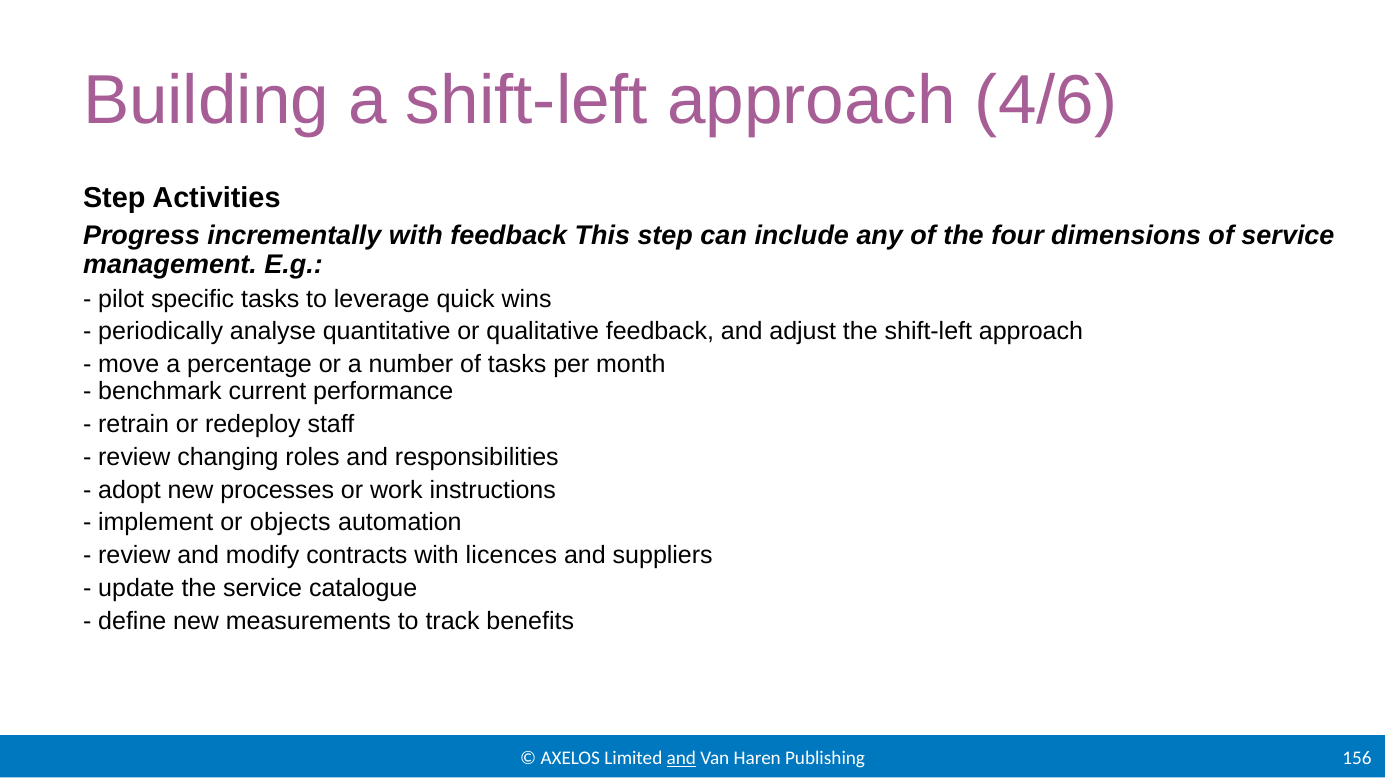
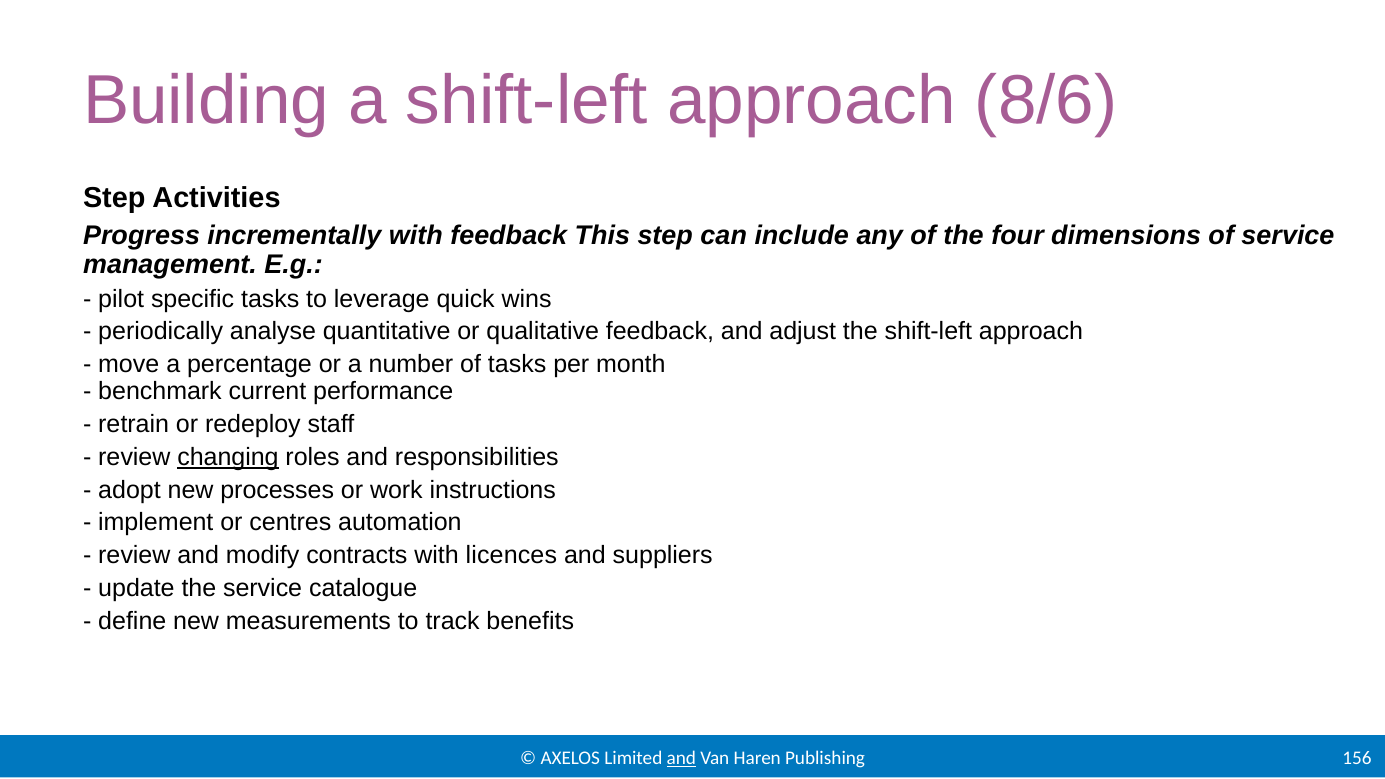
4/6: 4/6 -> 8/6
changing underline: none -> present
objects: objects -> centres
